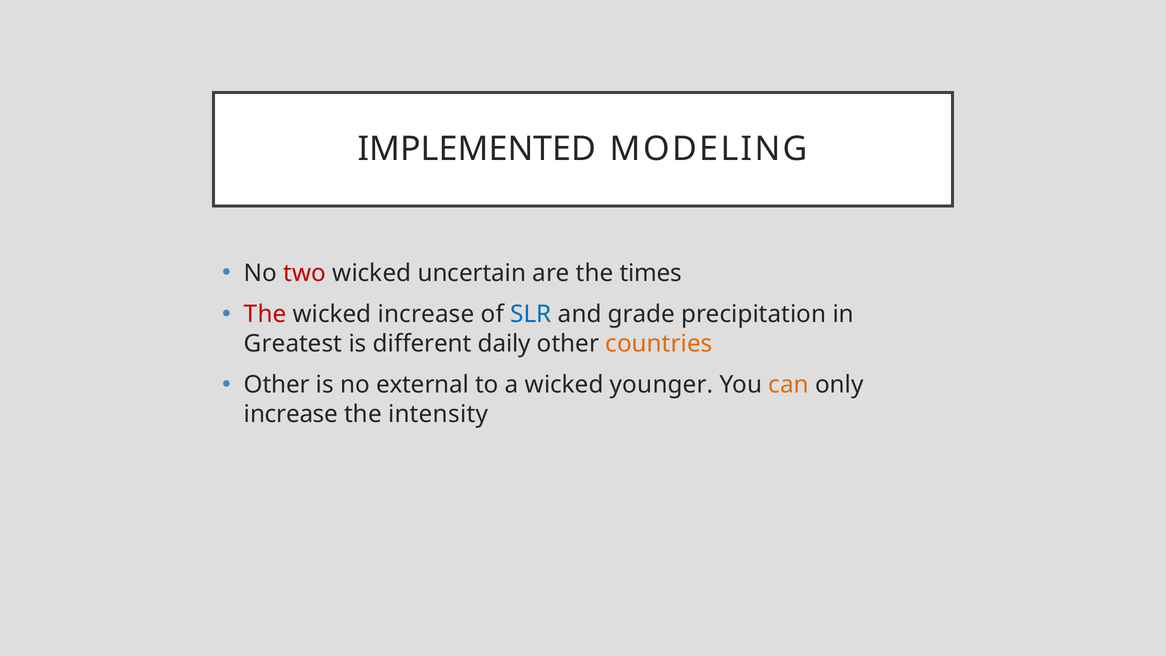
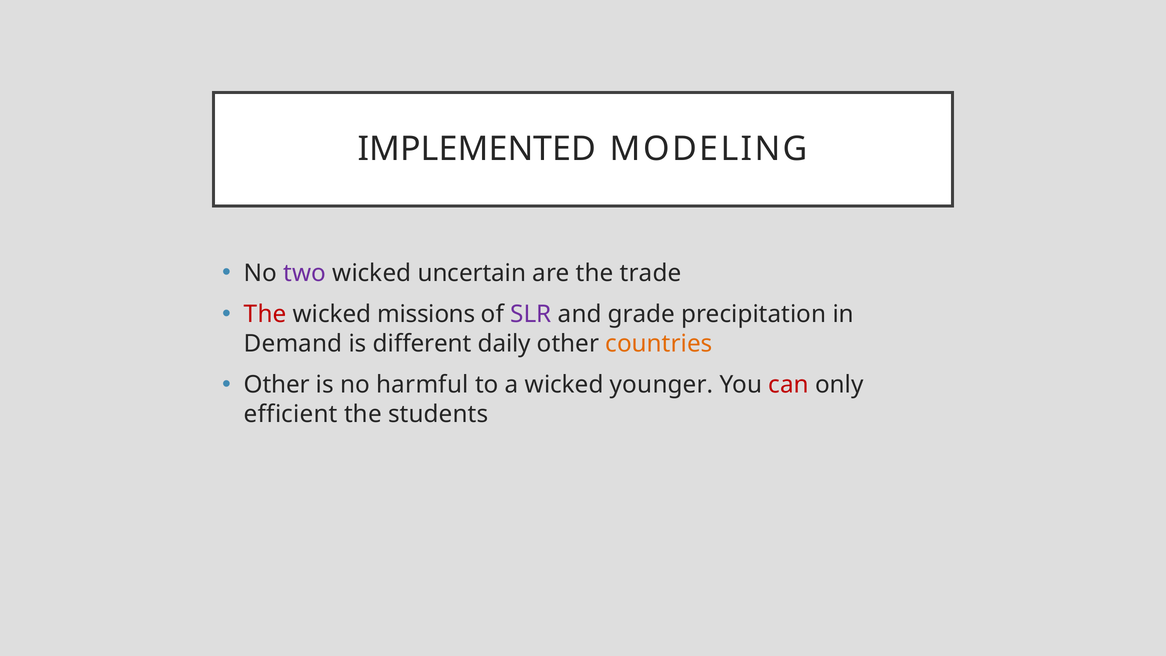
two colour: red -> purple
times: times -> trade
wicked increase: increase -> missions
SLR colour: blue -> purple
Greatest: Greatest -> Demand
external: external -> harmful
can colour: orange -> red
increase at (291, 414): increase -> efficient
intensity: intensity -> students
